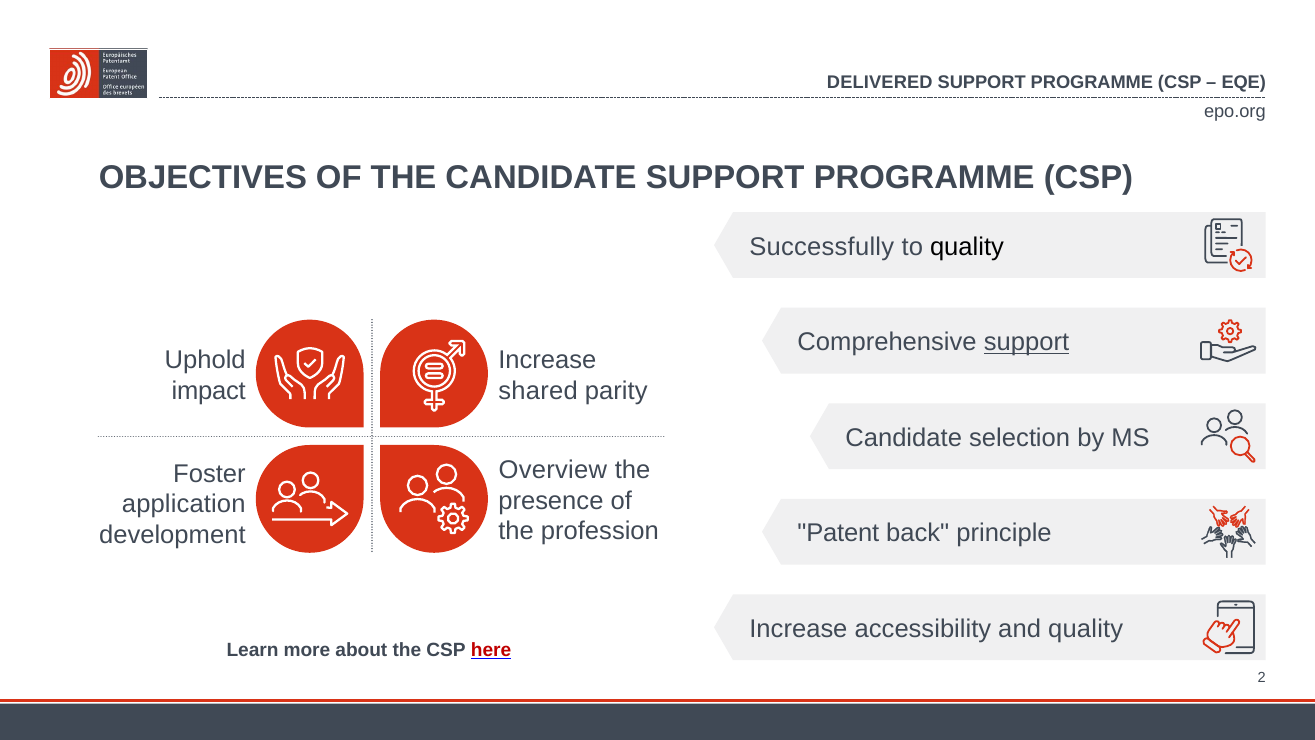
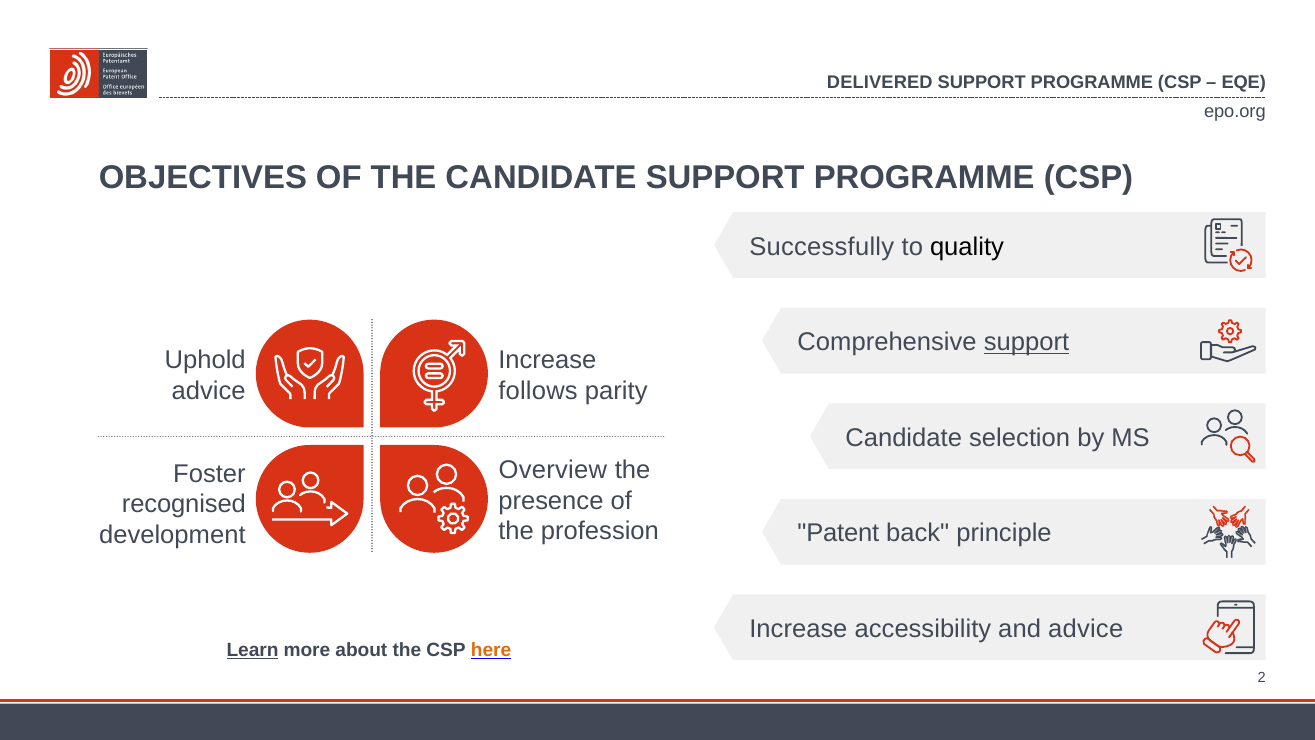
impact at (209, 391): impact -> advice
shared: shared -> follows
application: application -> recognised
and quality: quality -> advice
Learn underline: none -> present
here colour: red -> orange
